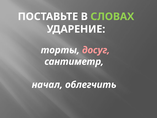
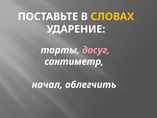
СЛОВАХ colour: light green -> yellow
